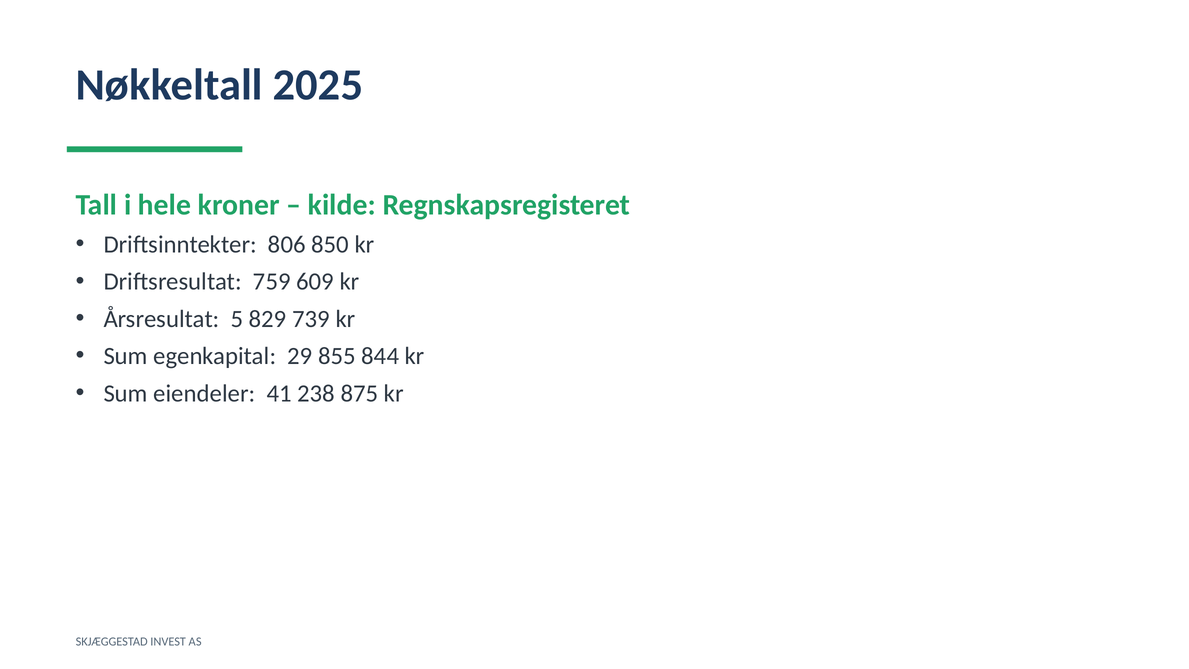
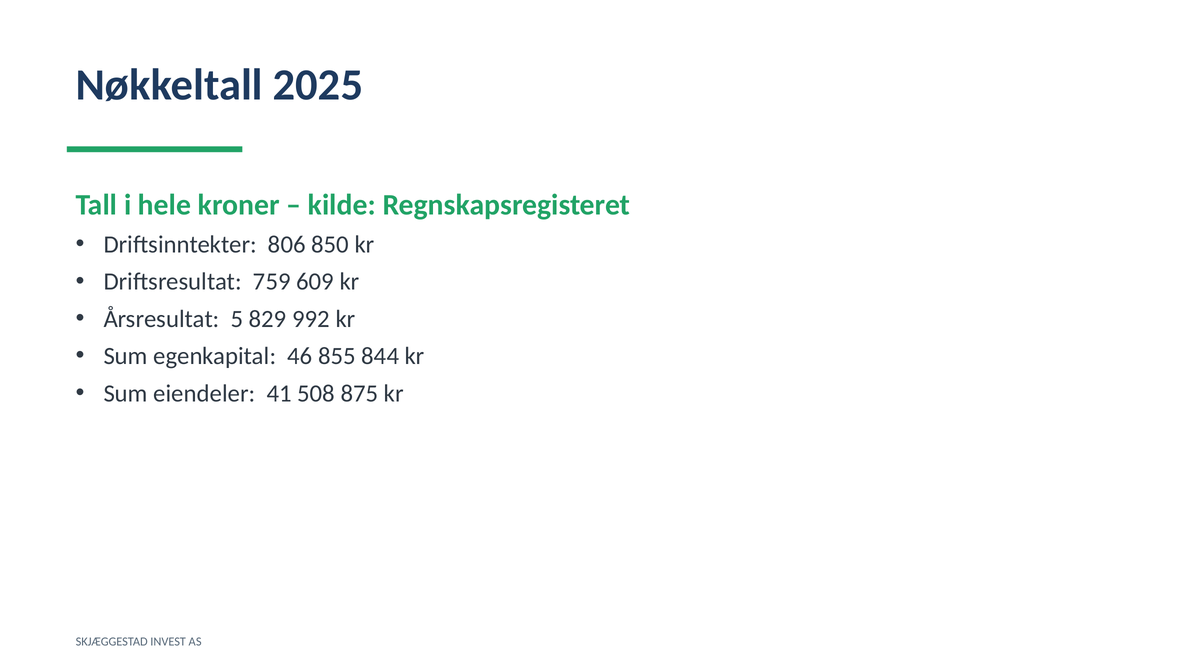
739: 739 -> 992
29: 29 -> 46
238: 238 -> 508
